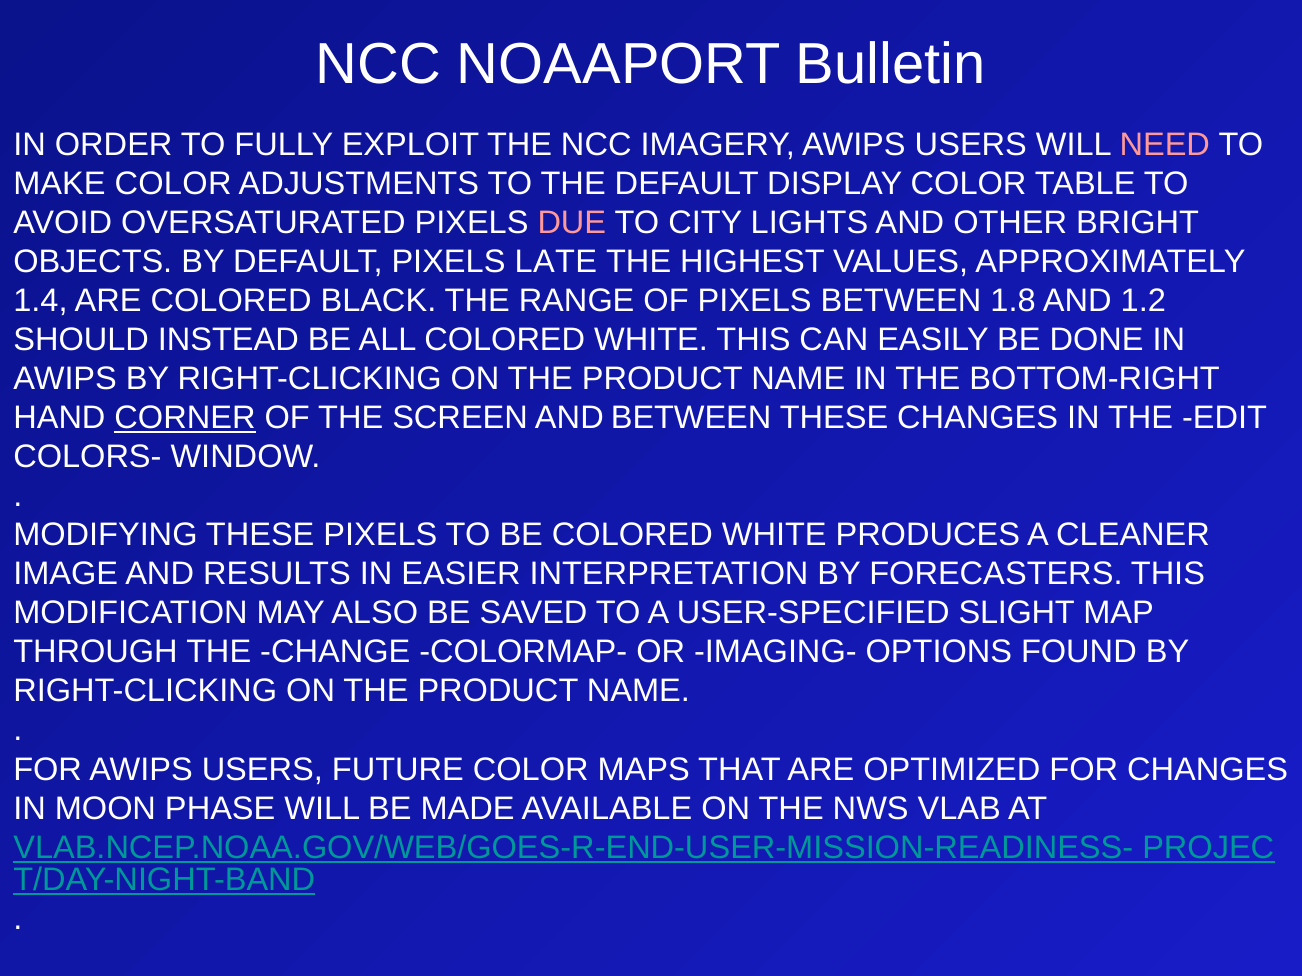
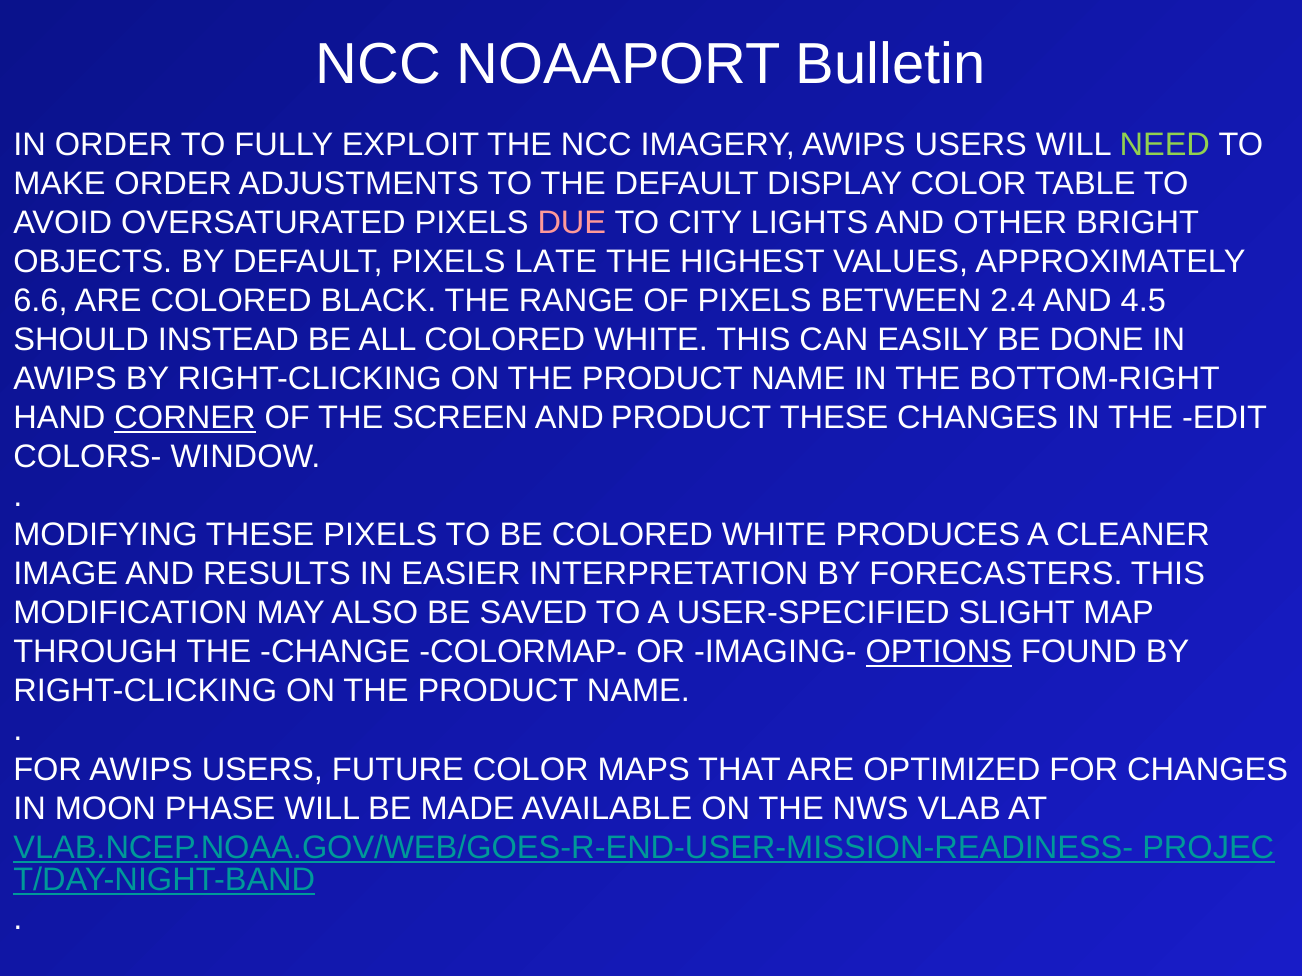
NEED colour: pink -> light green
MAKE COLOR: COLOR -> ORDER
1.4: 1.4 -> 6.6
1.8: 1.8 -> 2.4
1.2: 1.2 -> 4.5
AND BETWEEN: BETWEEN -> PRODUCT
OPTIONS underline: none -> present
